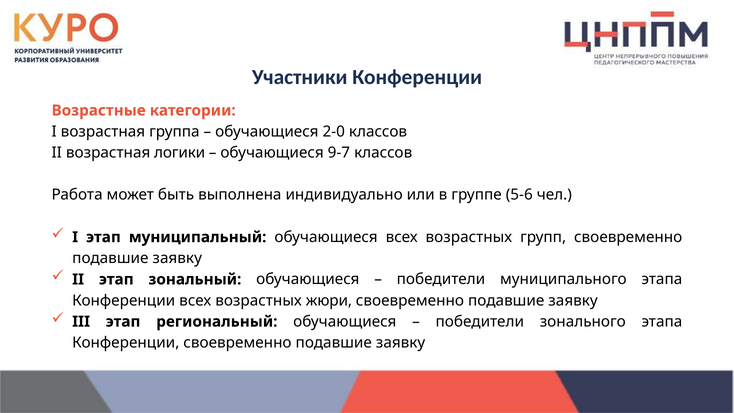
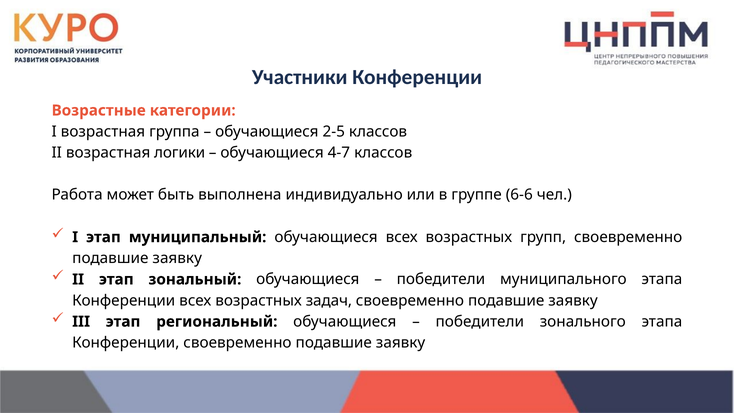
2-0: 2-0 -> 2-5
9-7: 9-7 -> 4-7
5-6: 5-6 -> 6-6
жюри: жюри -> задач
